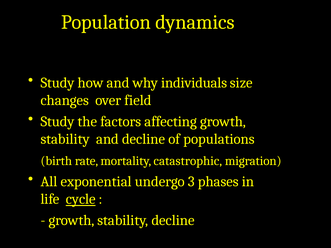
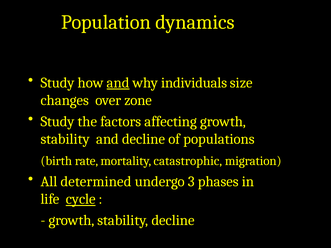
and at (118, 83) underline: none -> present
field: field -> zone
exponential: exponential -> determined
